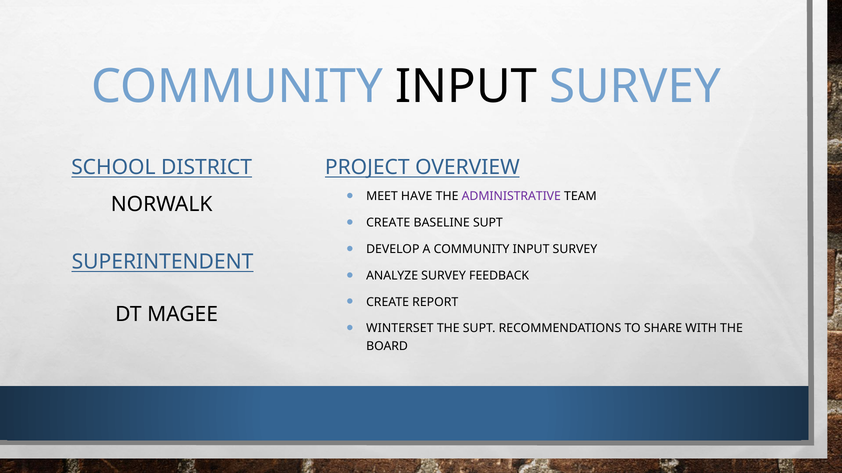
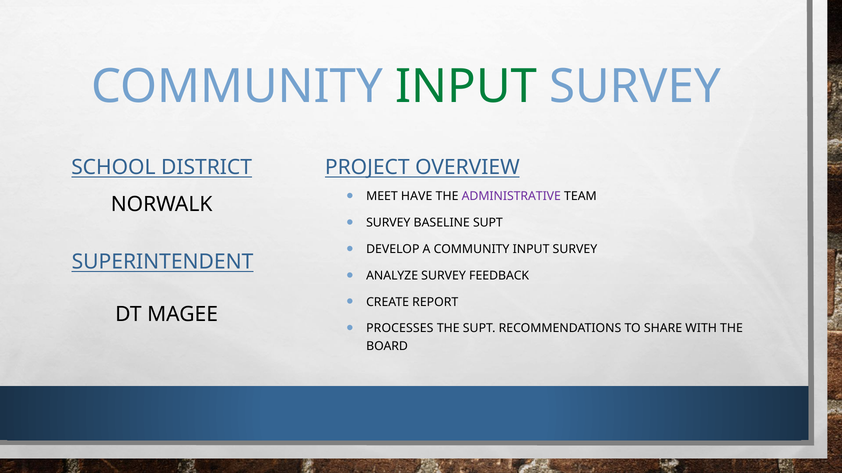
INPUT at (466, 87) colour: black -> green
CREATE at (388, 223): CREATE -> SURVEY
WINTERSET: WINTERSET -> PROCESSES
